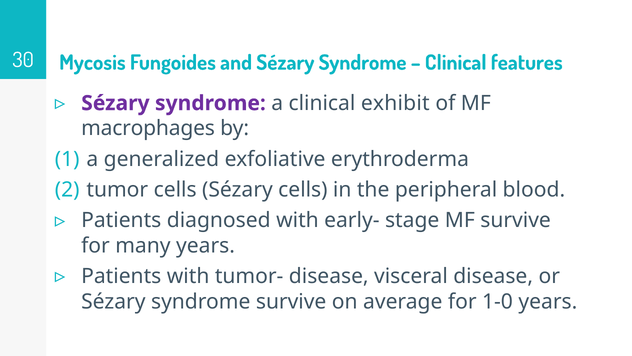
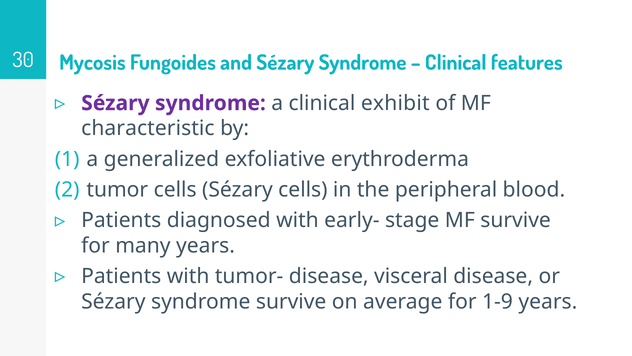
macrophages: macrophages -> characteristic
1-0: 1-0 -> 1-9
